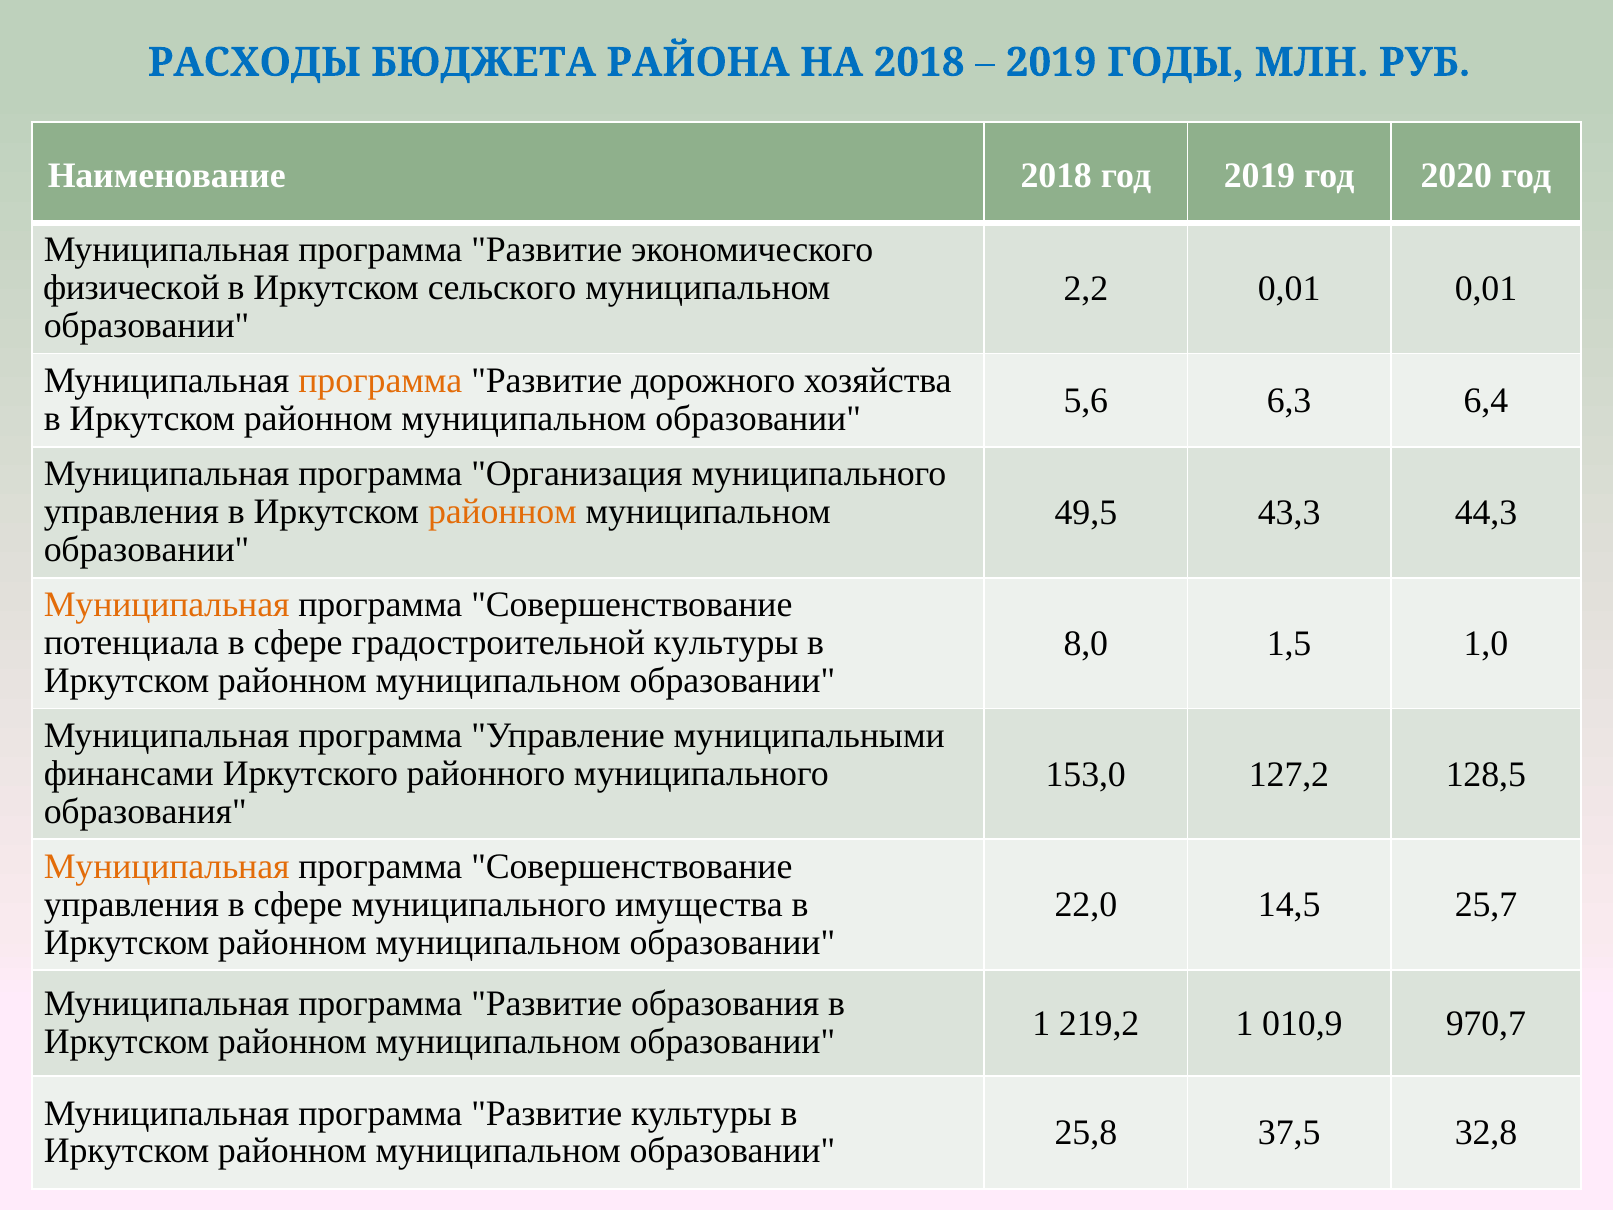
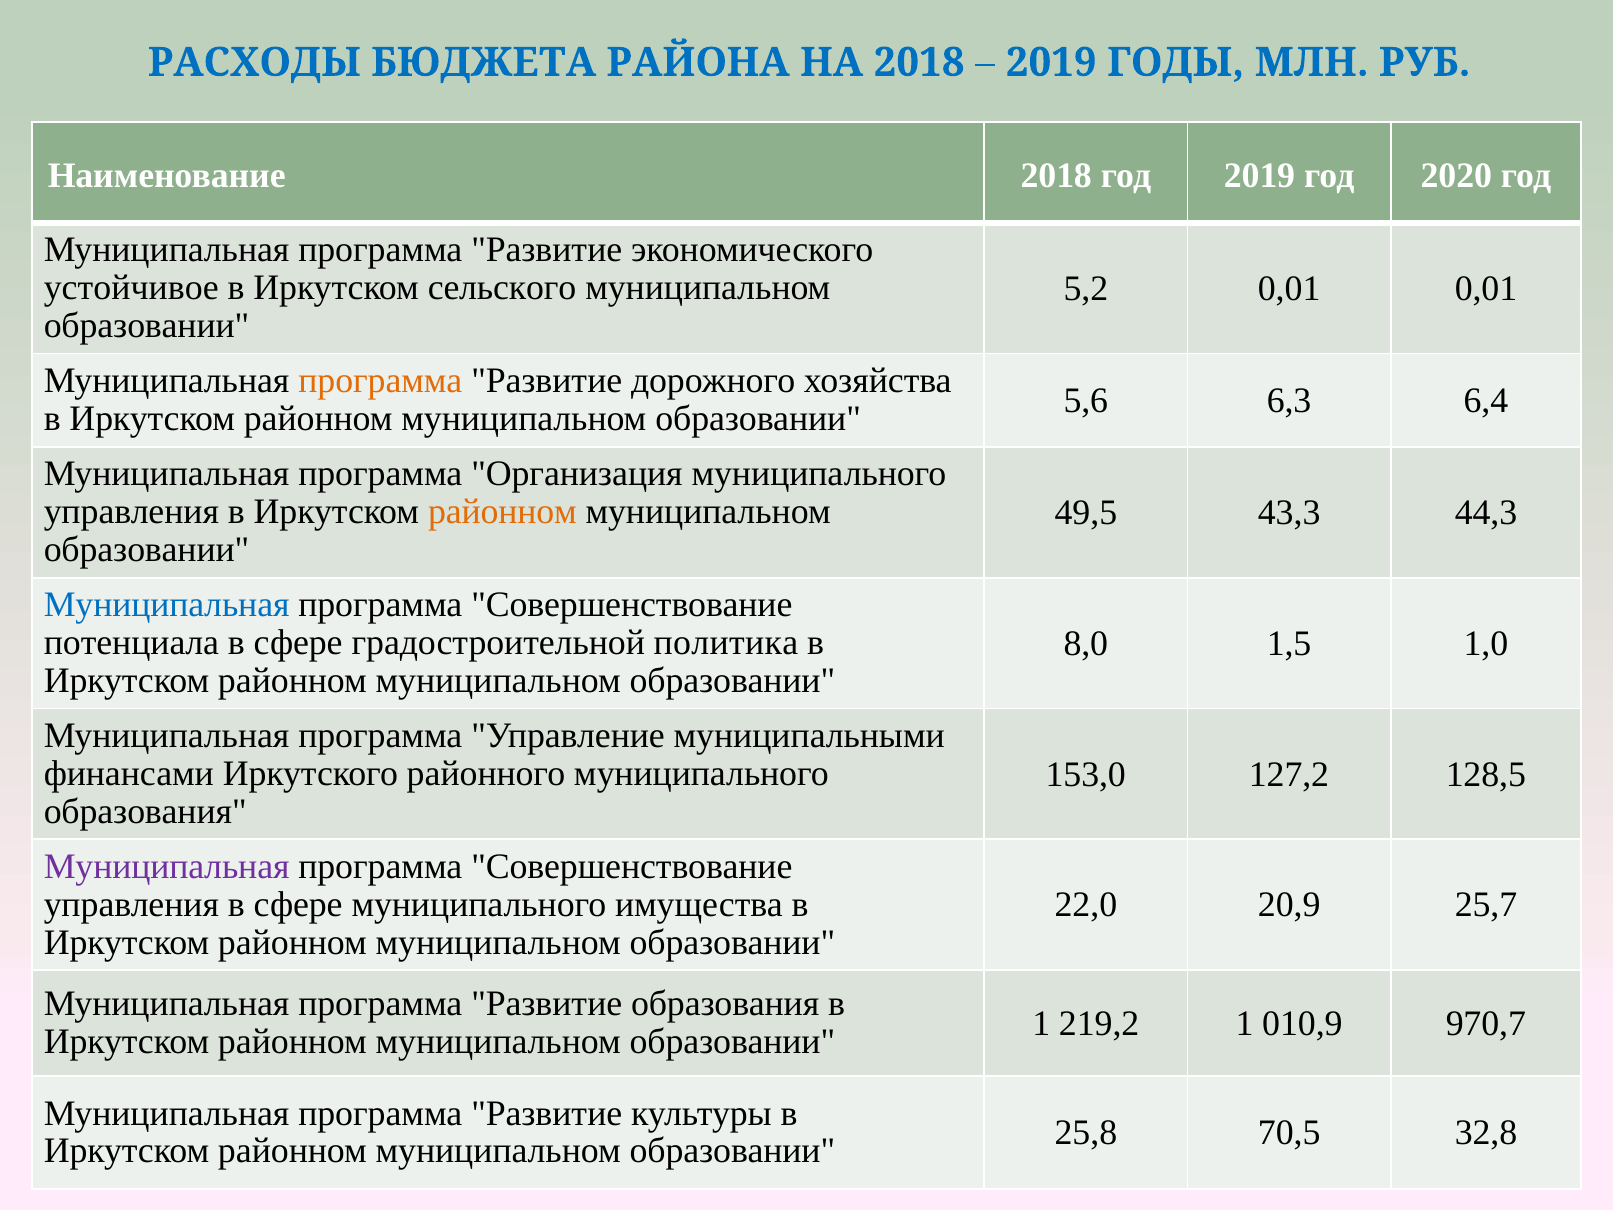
физической: физической -> устойчивое
2,2: 2,2 -> 5,2
Муниципальная at (167, 605) colour: orange -> blue
градостроительной культуры: культуры -> политика
Муниципальная at (167, 866) colour: orange -> purple
14,5: 14,5 -> 20,9
37,5: 37,5 -> 70,5
